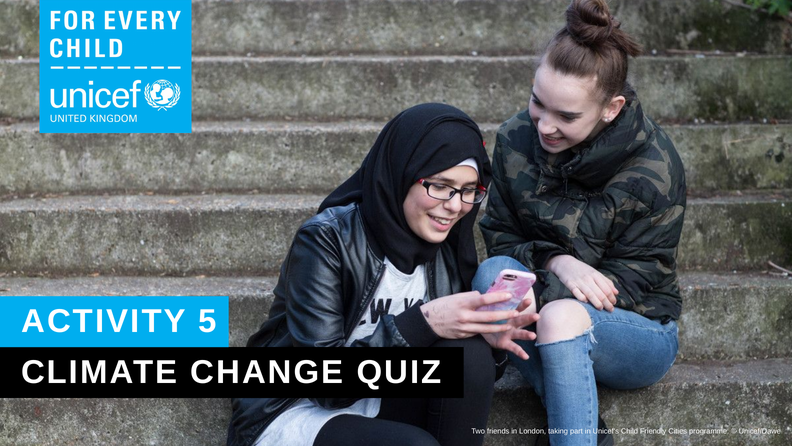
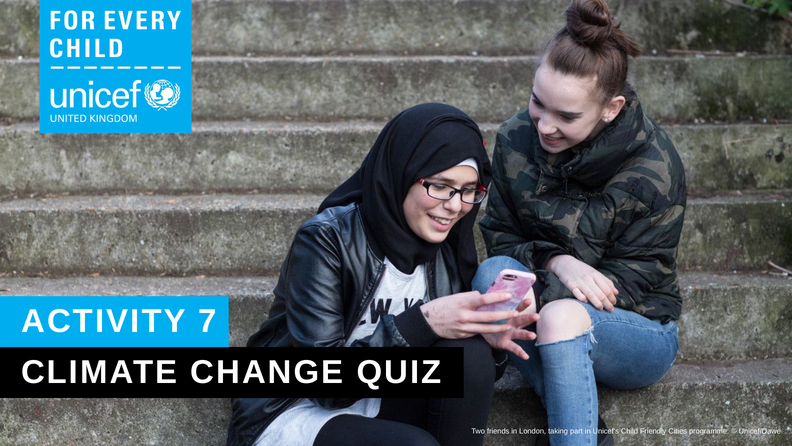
5: 5 -> 7
